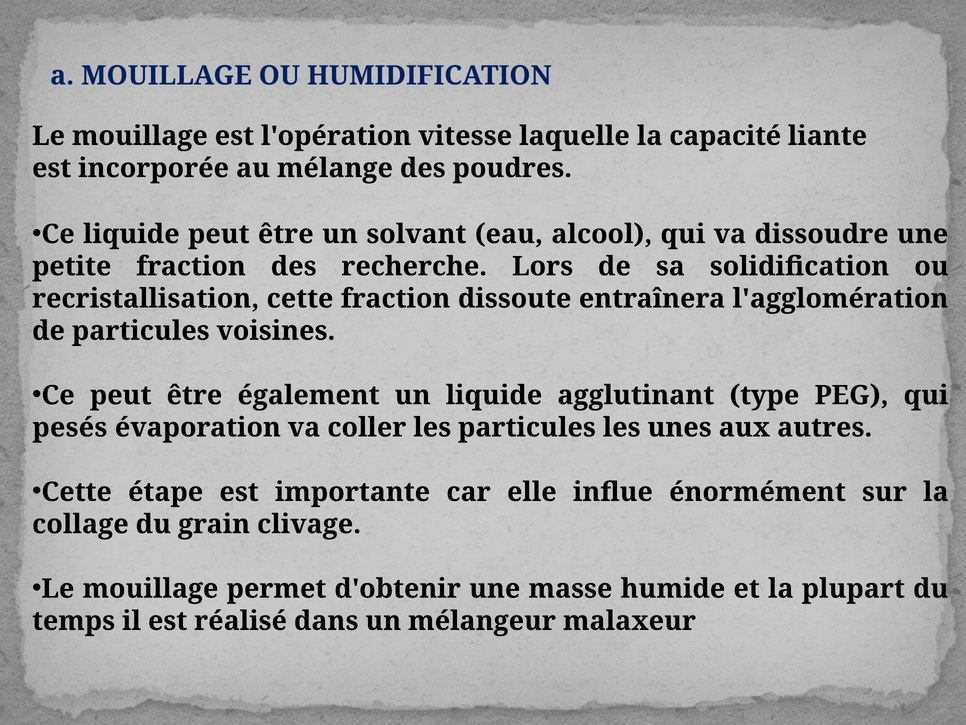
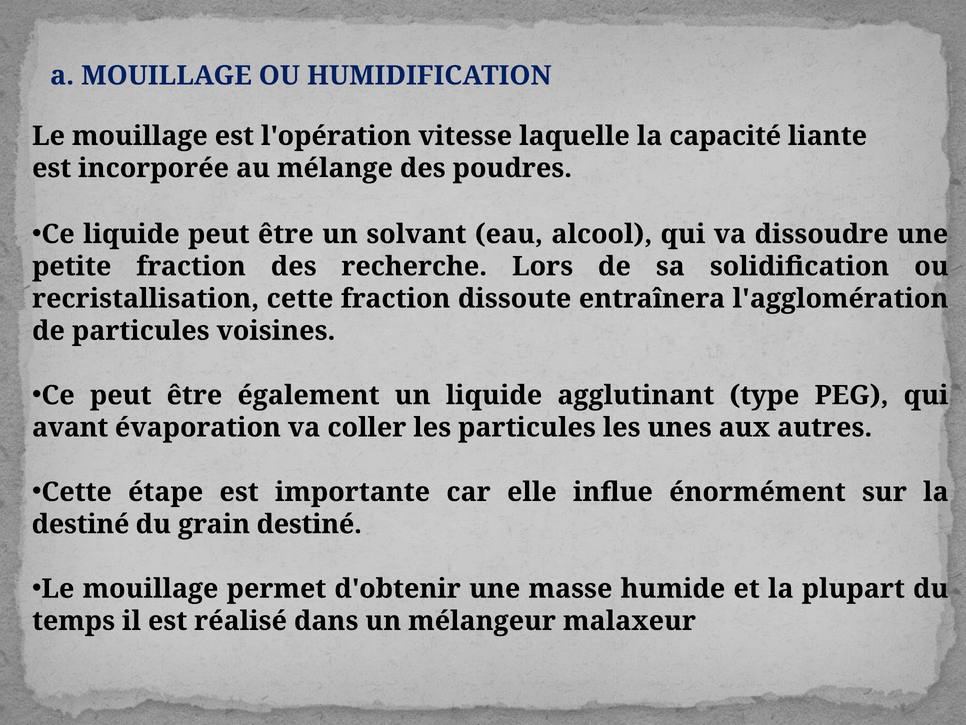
pesés: pesés -> avant
collage at (80, 524): collage -> destiné
grain clivage: clivage -> destiné
